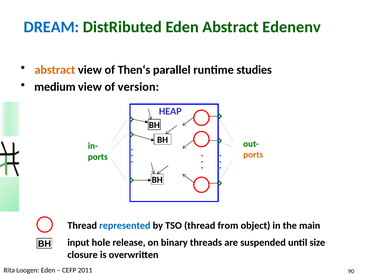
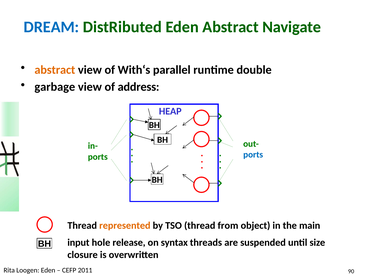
Edenenv: Edenenv -> Navigate
Then‘s: Then‘s -> With‘s
studies: studies -> double
medium: medium -> garbage
version: version -> address
ports at (253, 155) colour: orange -> blue
represented colour: blue -> orange
binary: binary -> syntax
